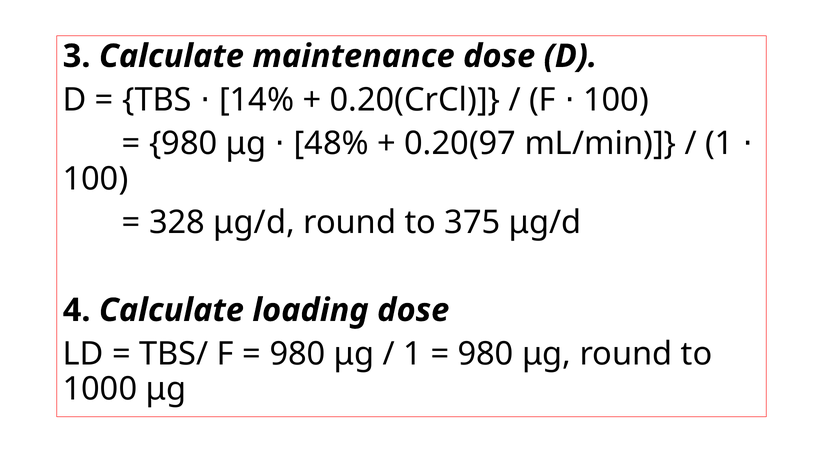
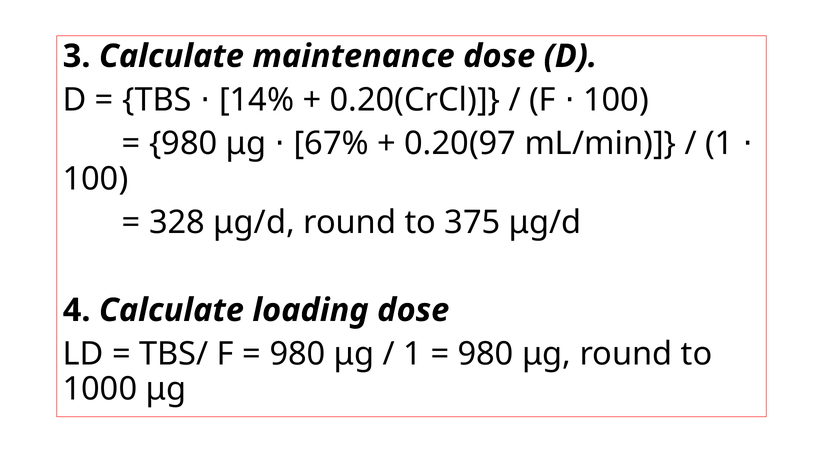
48%: 48% -> 67%
